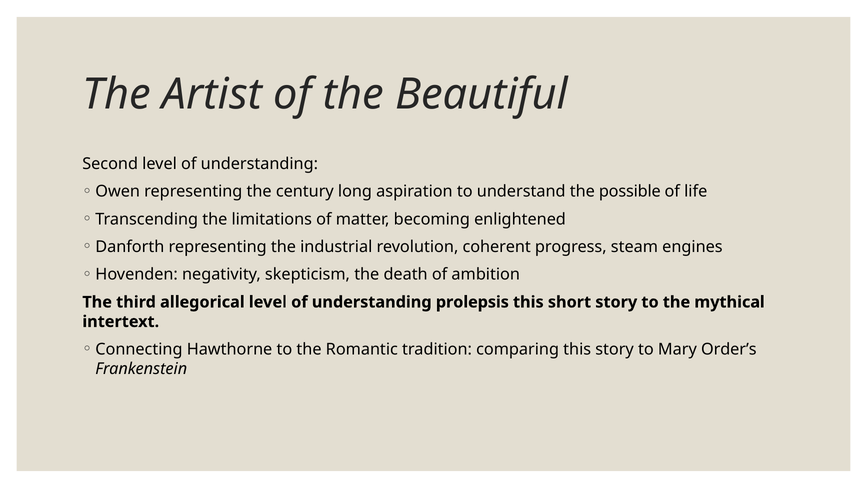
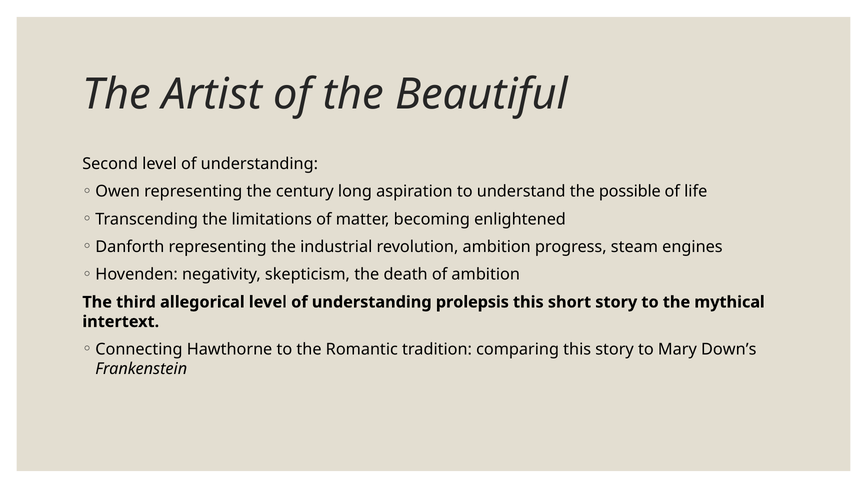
revolution coherent: coherent -> ambition
Order’s: Order’s -> Down’s
